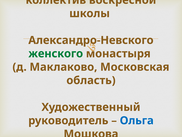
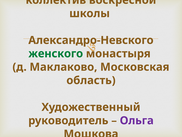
Ольга colour: blue -> purple
